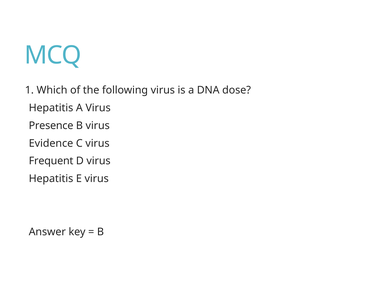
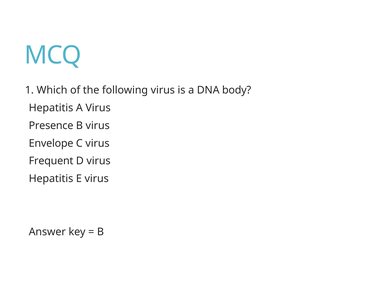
dose: dose -> body
Evidence: Evidence -> Envelope
